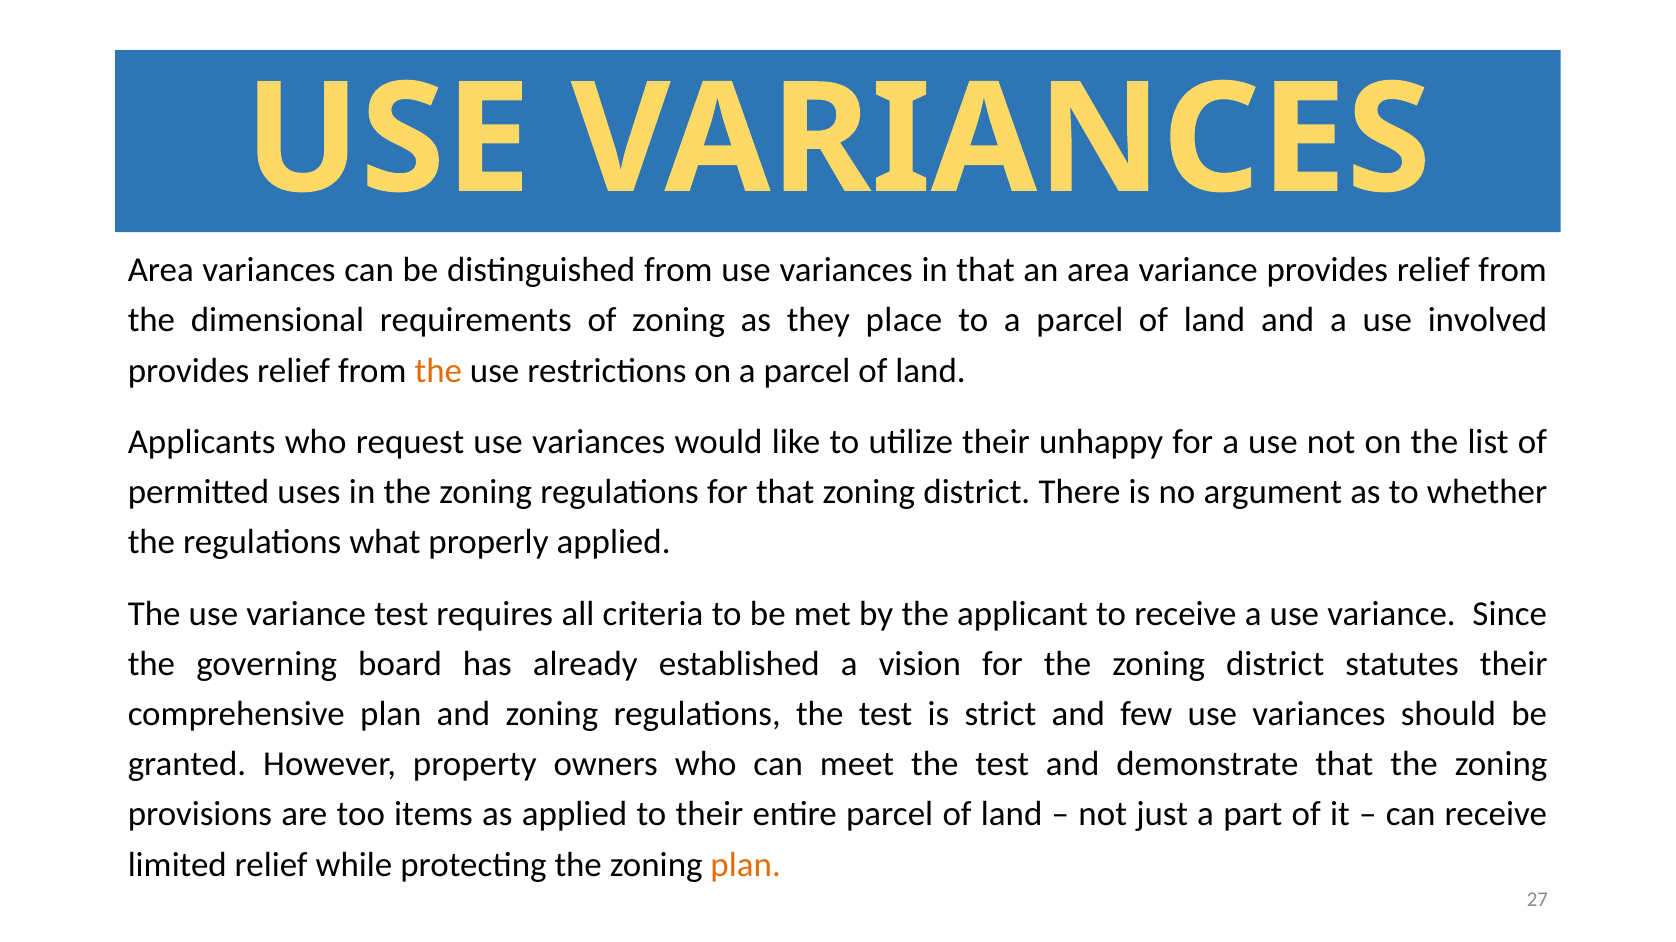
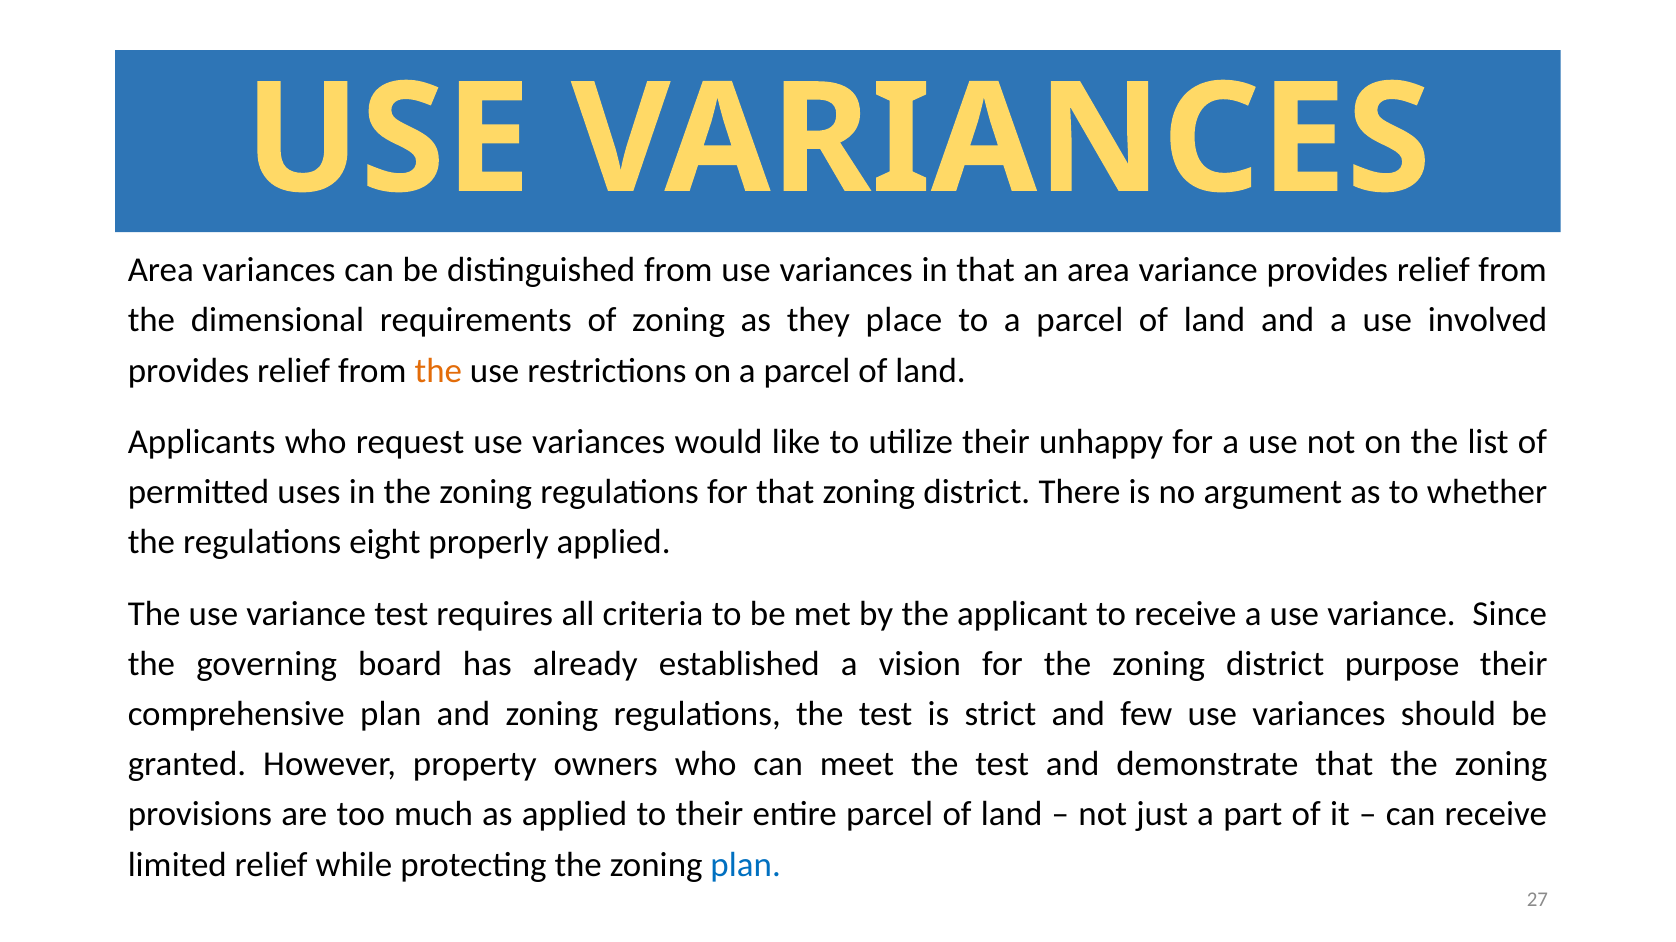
what: what -> eight
statutes: statutes -> purpose
items: items -> much
plan at (746, 865) colour: orange -> blue
